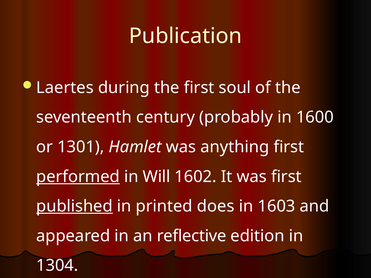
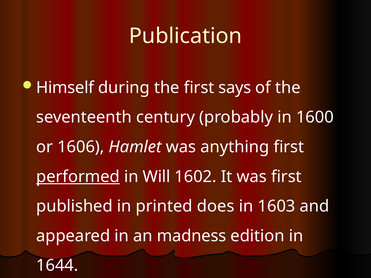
Laertes: Laertes -> Himself
soul: soul -> says
1301: 1301 -> 1606
published underline: present -> none
reflective: reflective -> madness
1304: 1304 -> 1644
